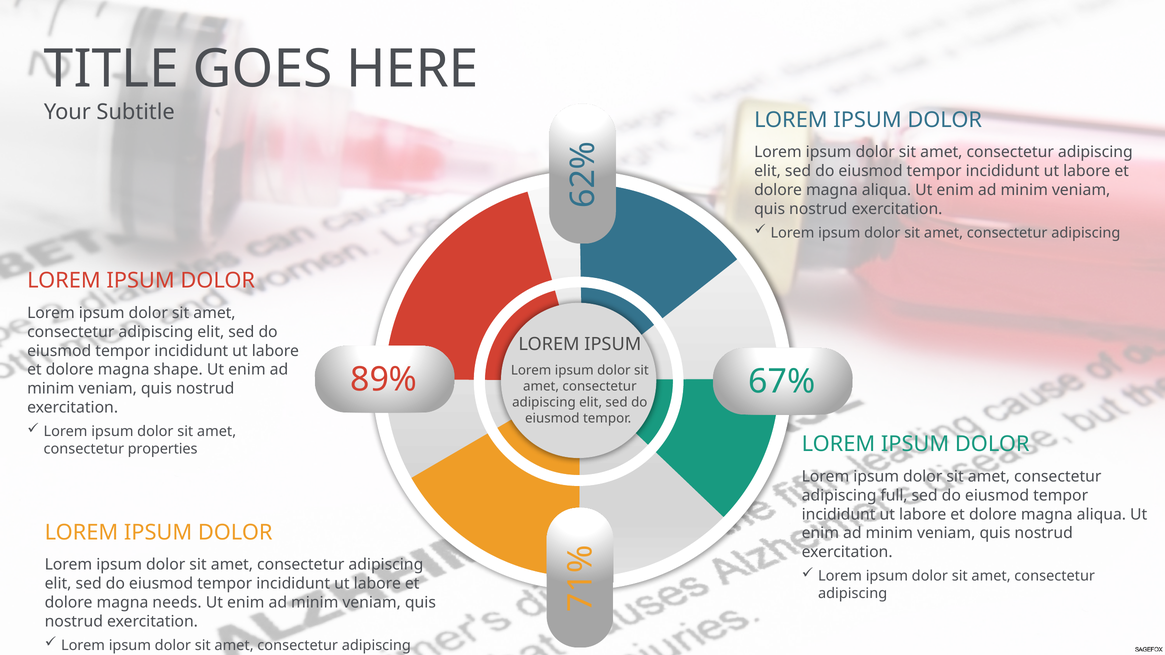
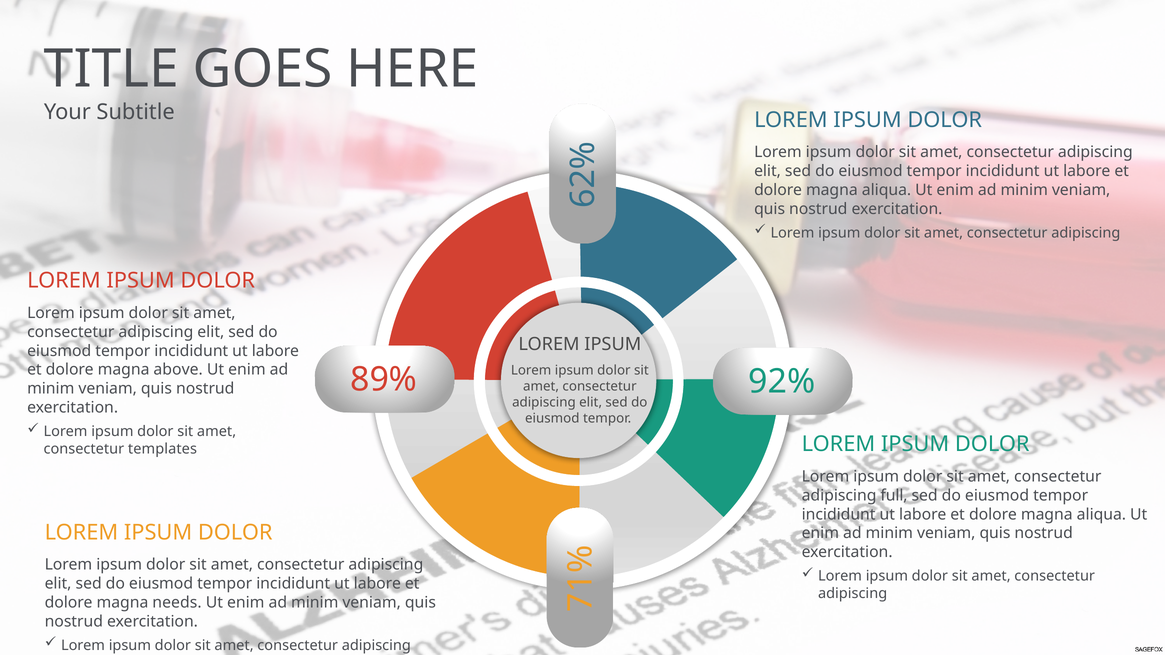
shape: shape -> above
67%: 67% -> 92%
properties: properties -> templates
